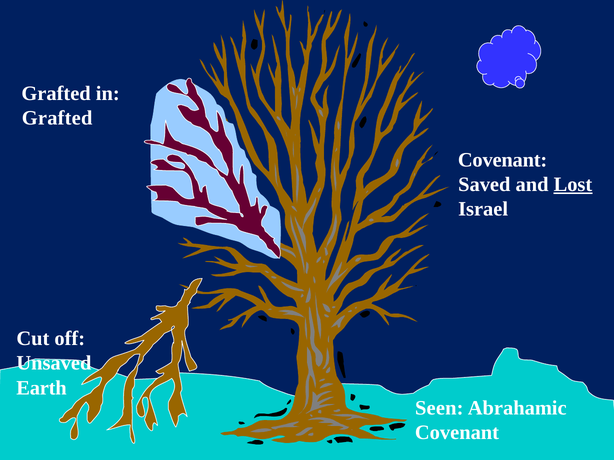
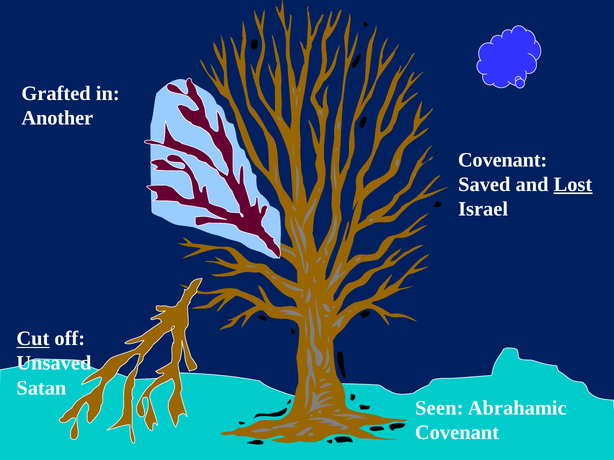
Grafted at (57, 118): Grafted -> Another
Cut underline: none -> present
Earth: Earth -> Satan
